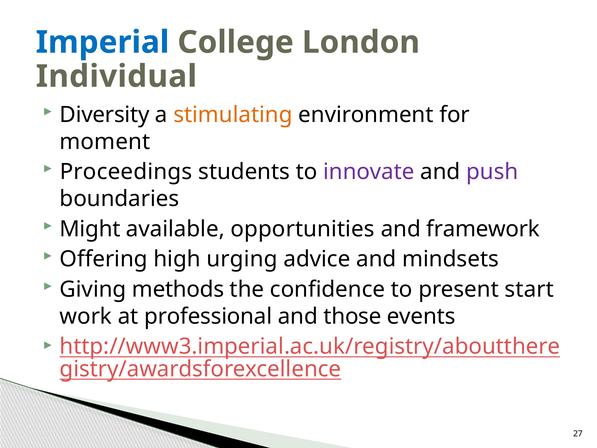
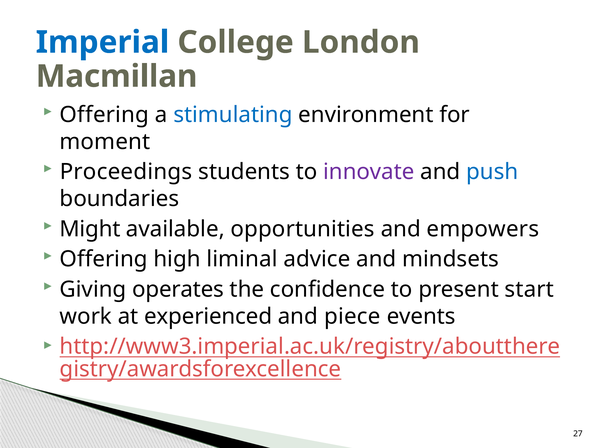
Individual: Individual -> Macmillan
Diversity at (105, 115): Diversity -> Offering
stimulating colour: orange -> blue
push colour: purple -> blue
framework: framework -> empowers
urging: urging -> liminal
methods: methods -> operates
professional: professional -> experienced
those: those -> piece
